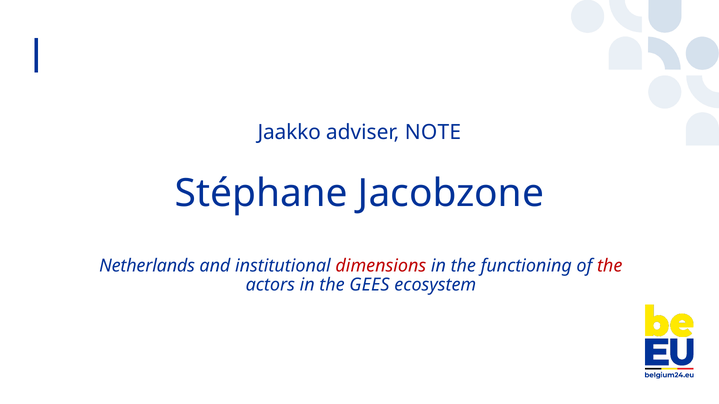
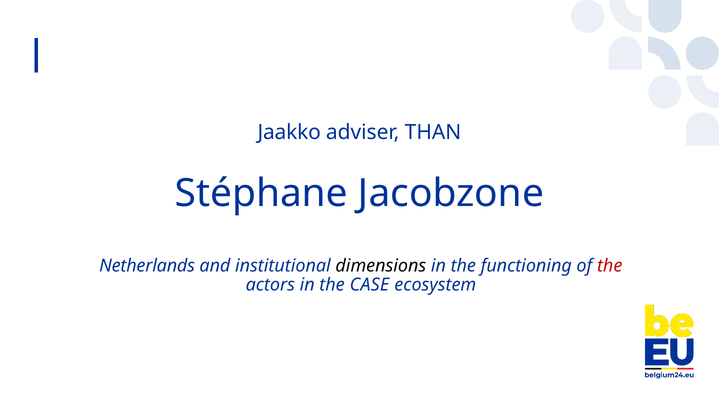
NOTE: NOTE -> THAN
dimensions colour: red -> black
GEES: GEES -> CASE
